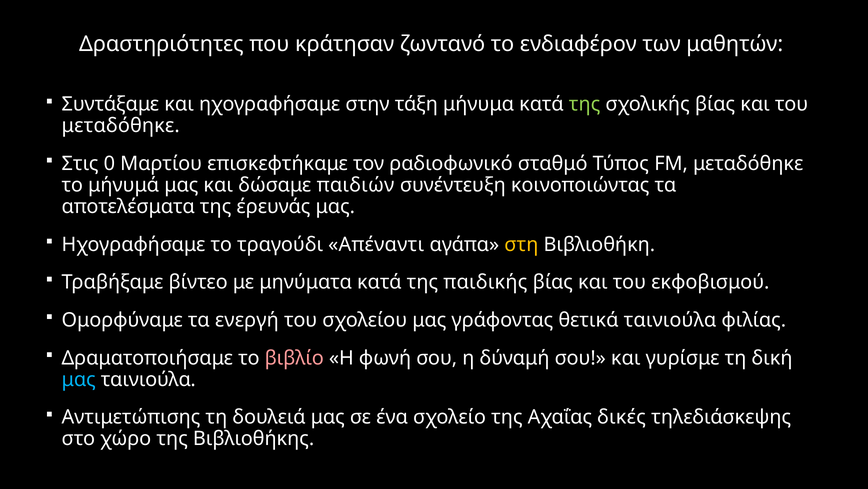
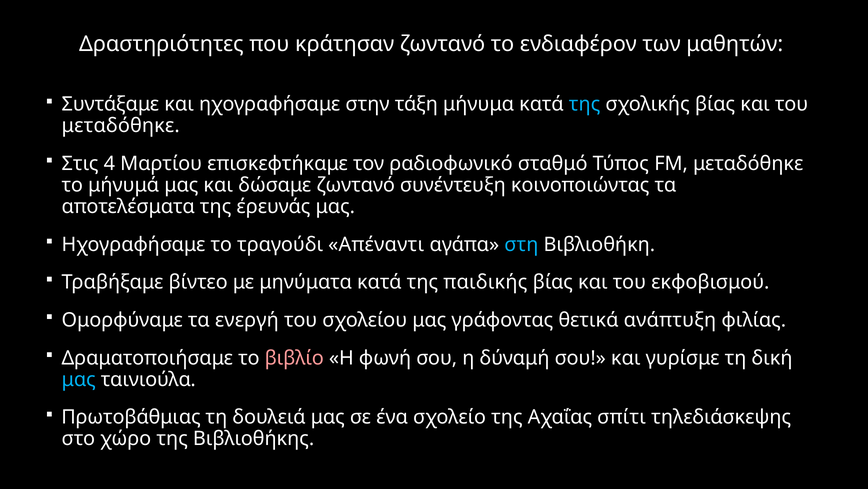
της at (585, 104) colour: light green -> light blue
0: 0 -> 4
δώσαμε παιδιών: παιδιών -> ζωντανό
στη colour: yellow -> light blue
θετικά ταινιούλα: ταινιούλα -> ανάπτυξη
Αντιμετώπισης: Αντιμετώπισης -> Πρωτοβάθμιας
δικές: δικές -> σπίτι
